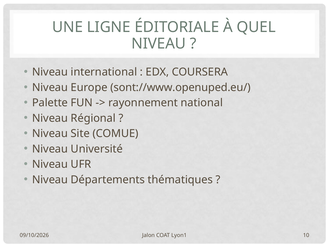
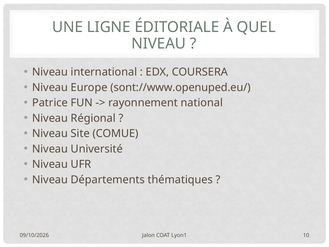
Palette: Palette -> Patrice
